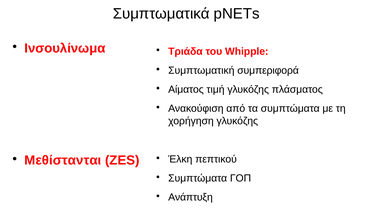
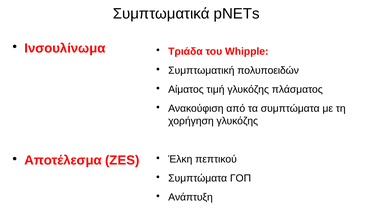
συμπεριφορά: συμπεριφορά -> πολυποειδών
Μεθίστανται: Μεθίστανται -> Αποτέλεσμα
